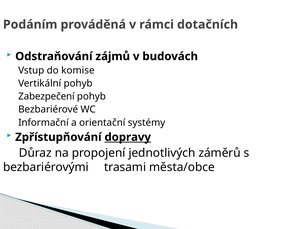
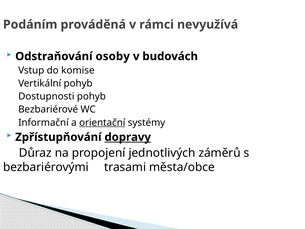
dotačních: dotačních -> nevyužívá
zájmů: zájmů -> osoby
Zabezpečení: Zabezpečení -> Dostupnosti
orientační underline: none -> present
